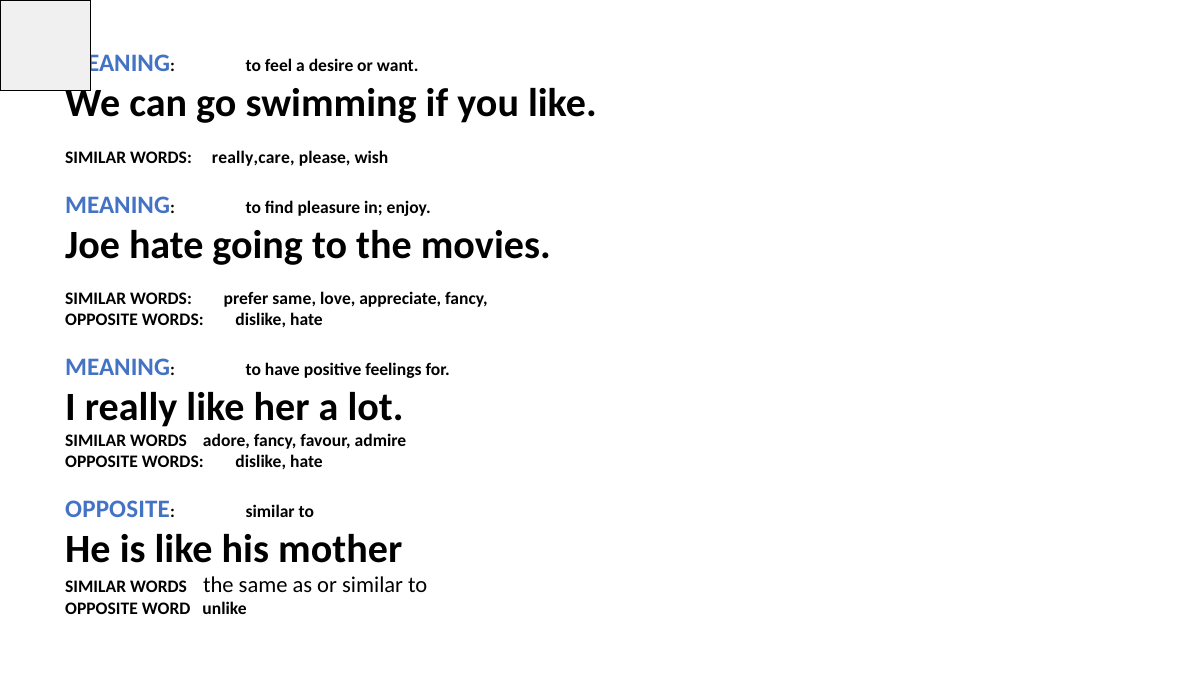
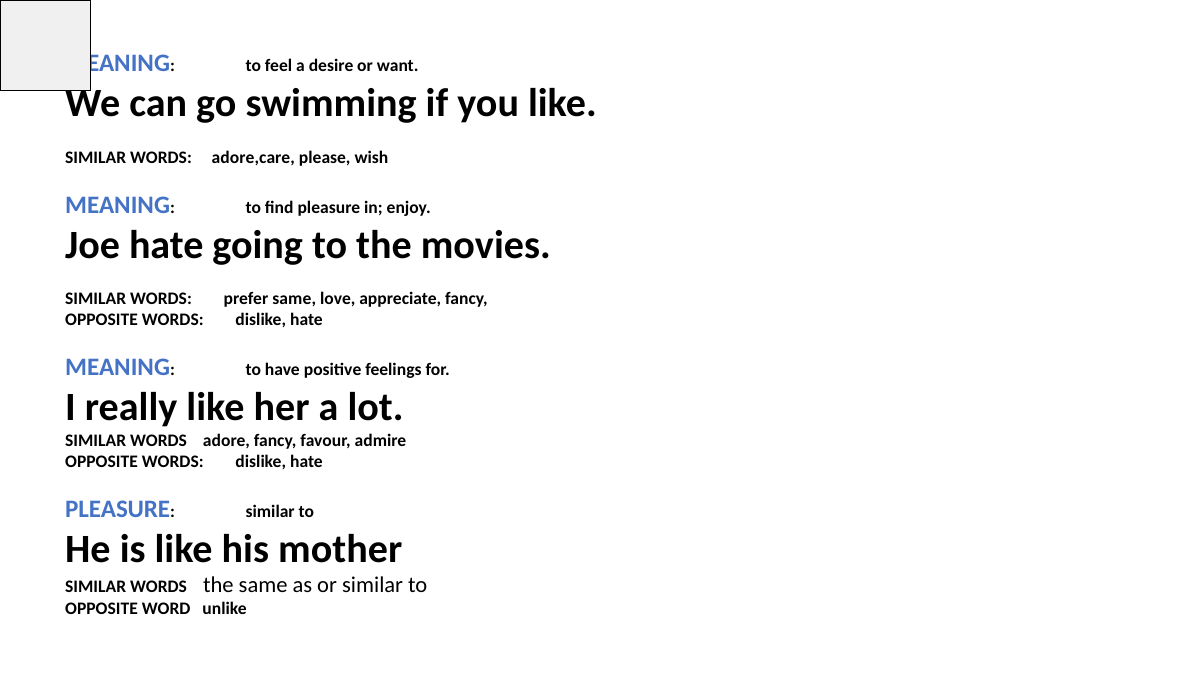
really,care: really,care -> adore,care
OPPOSITE at (118, 509): OPPOSITE -> PLEASURE
